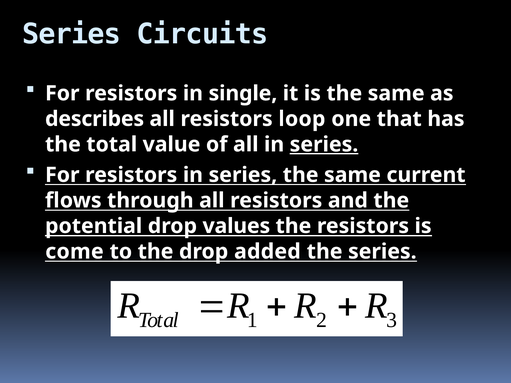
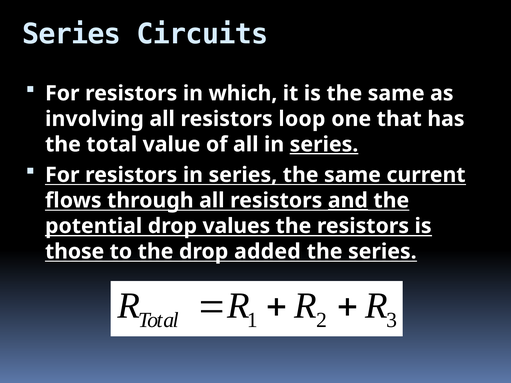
single: single -> which
describes: describes -> involving
and underline: none -> present
come: come -> those
